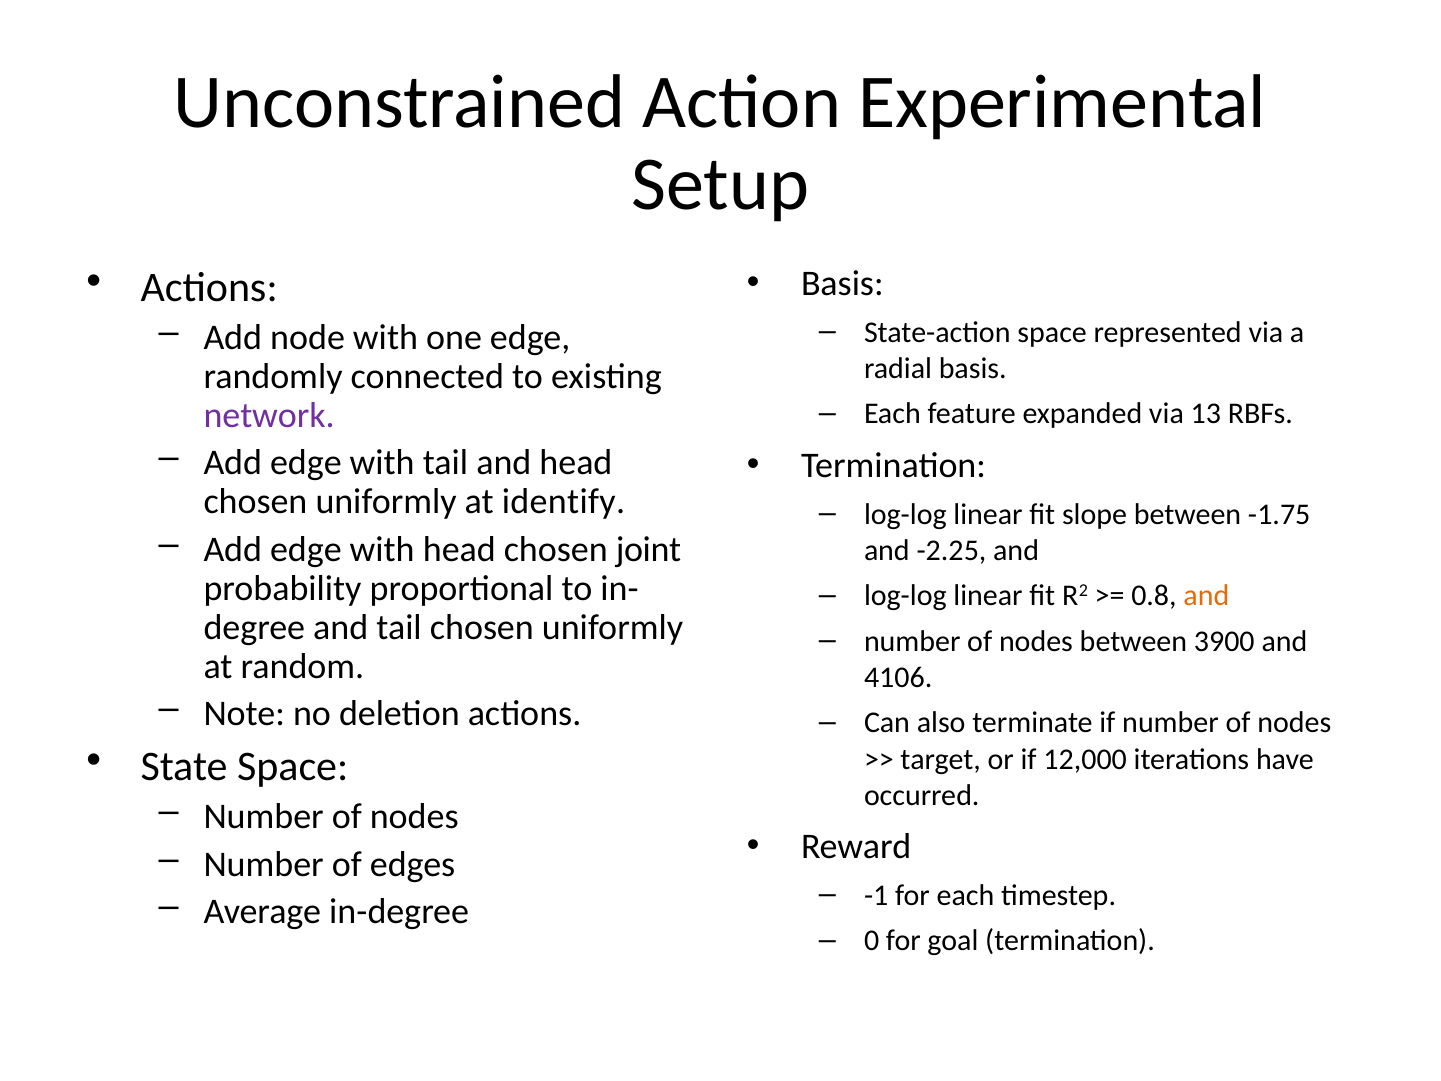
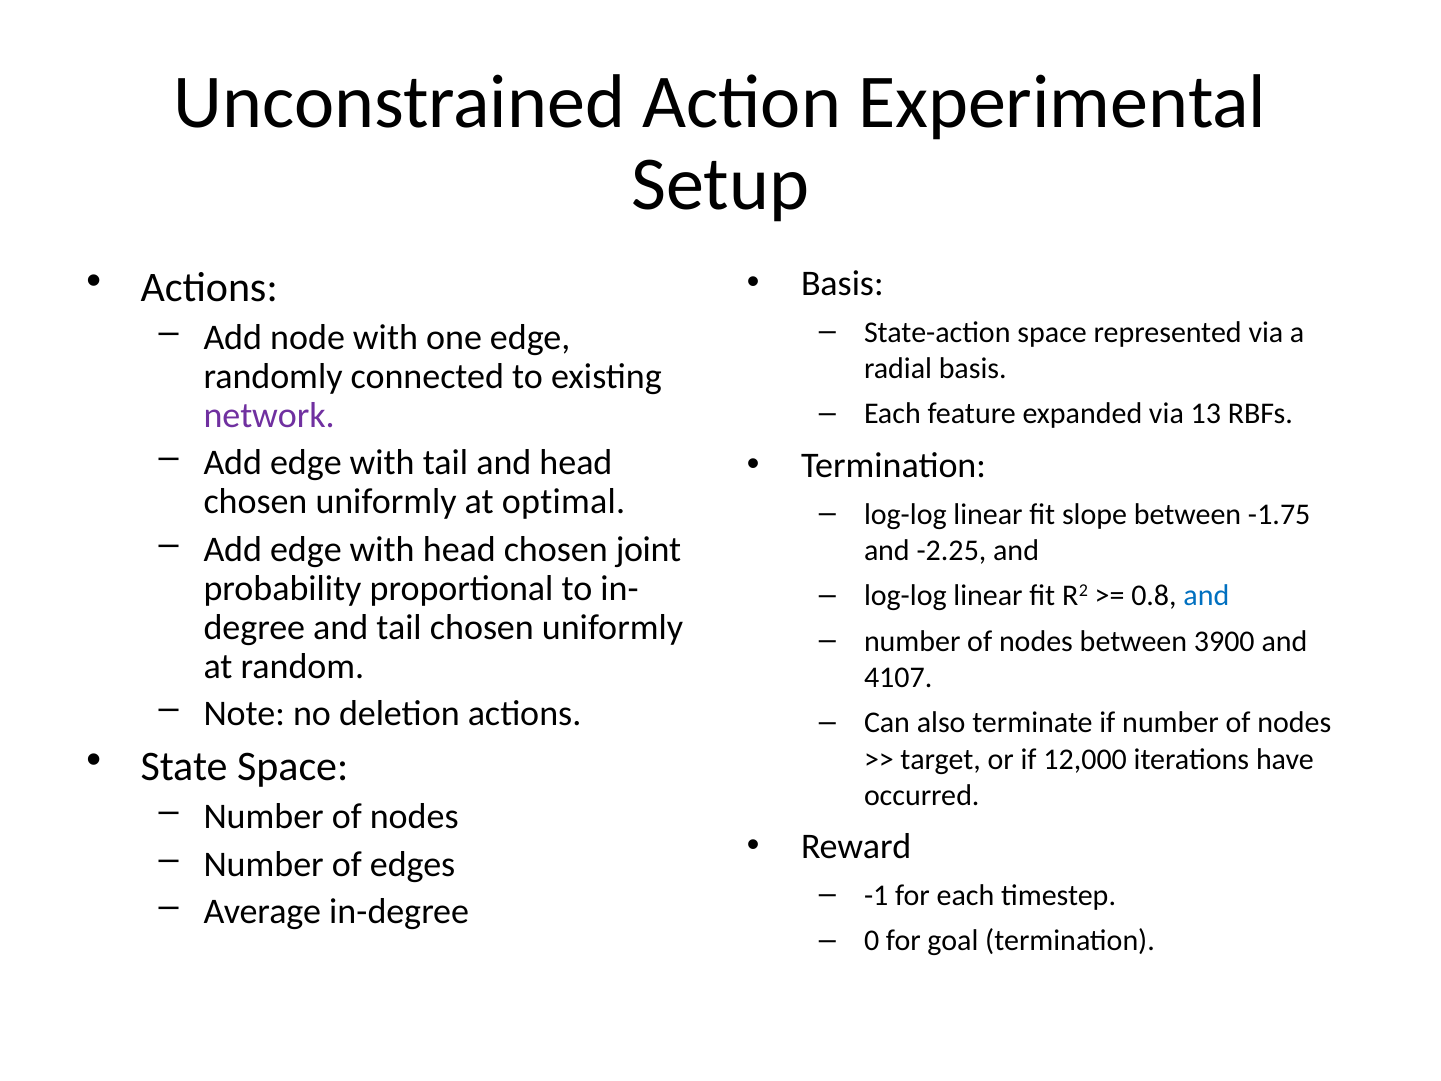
identify: identify -> optimal
and at (1206, 596) colour: orange -> blue
4106: 4106 -> 4107
